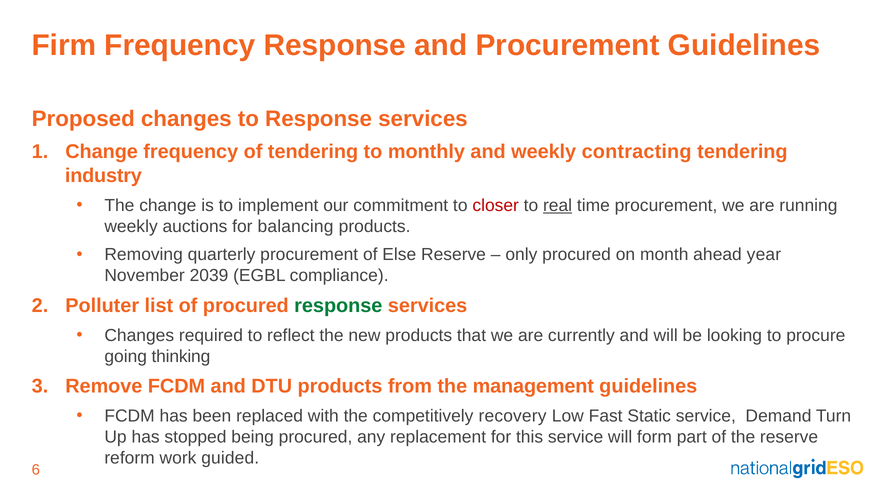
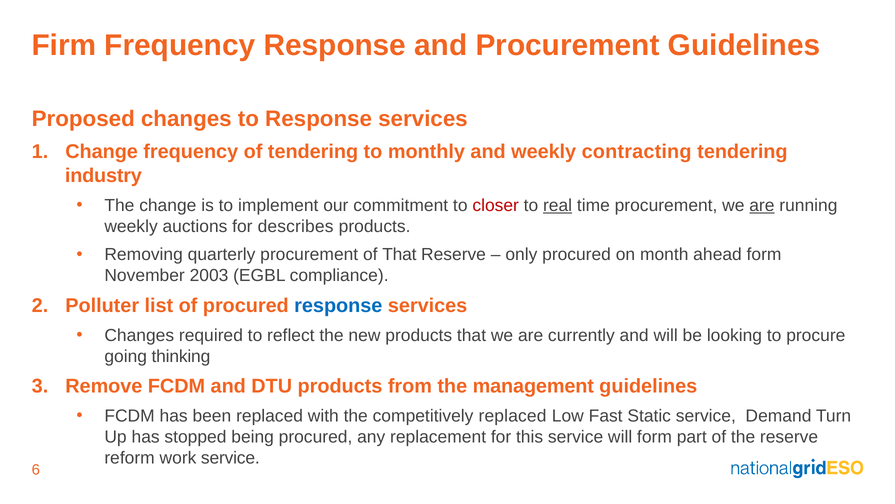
are at (762, 205) underline: none -> present
balancing: balancing -> describes
of Else: Else -> That
ahead year: year -> form
2039: 2039 -> 2003
response at (338, 305) colour: green -> blue
competitively recovery: recovery -> replaced
work guided: guided -> service
